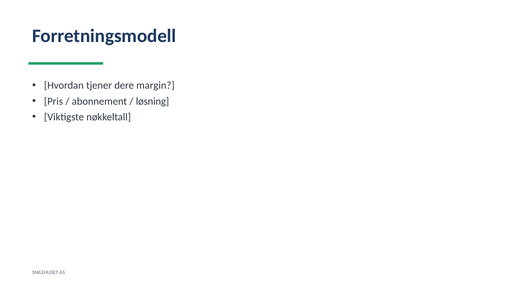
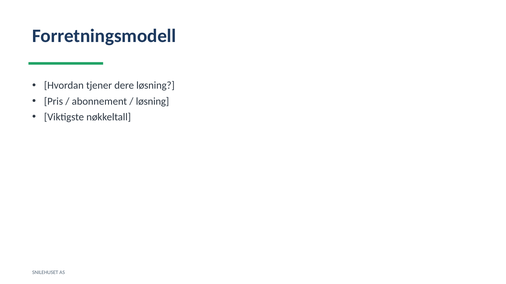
dere margin: margin -> løsning
